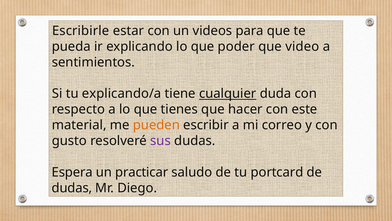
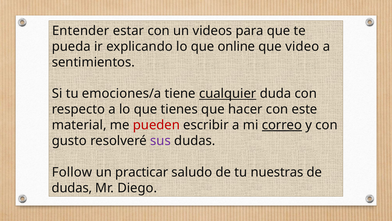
Escribirle: Escribirle -> Entender
poder: poder -> online
explicando/a: explicando/a -> emociones/a
pueden colour: orange -> red
correo underline: none -> present
Espera: Espera -> Follow
portcard: portcard -> nuestras
